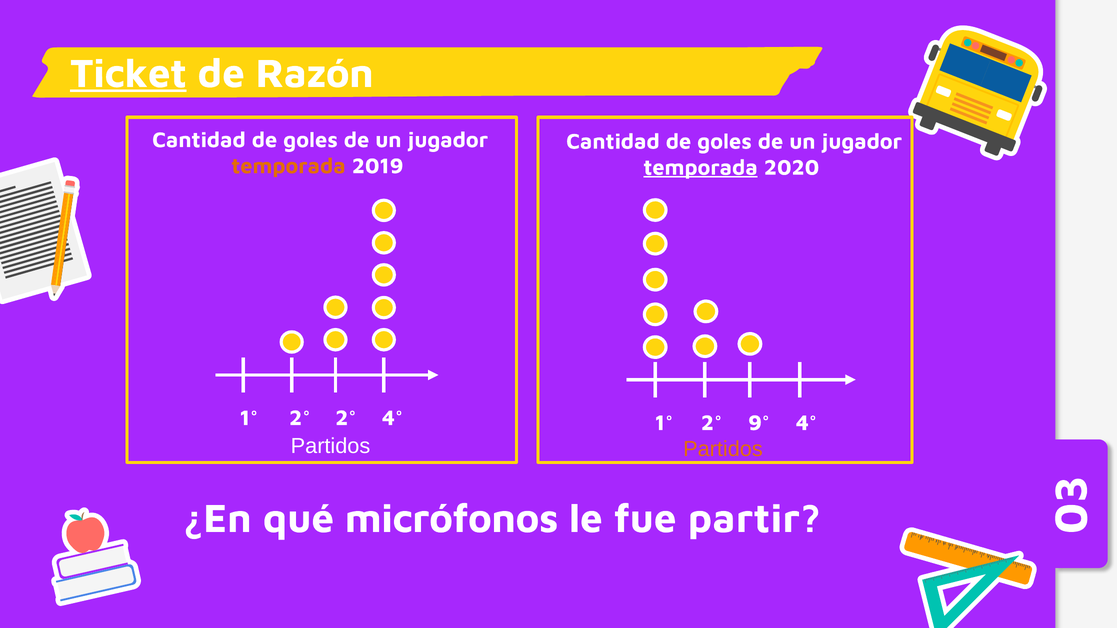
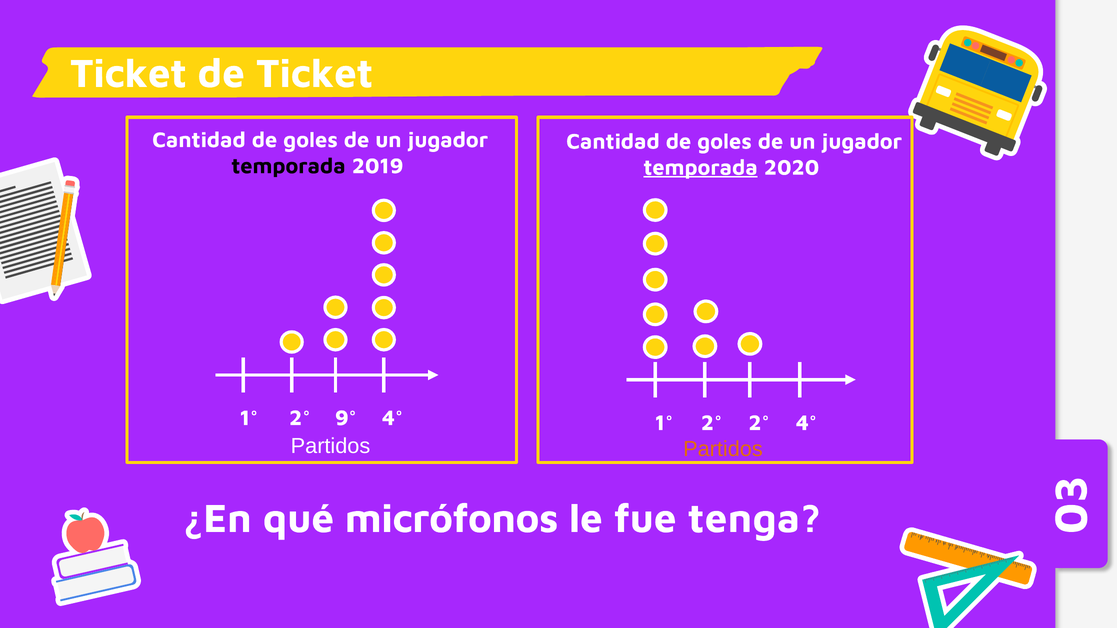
Ticket at (128, 74) underline: present -> none
de Razón: Razón -> Ticket
temporada at (288, 166) colour: orange -> black
2° 2°: 2° -> 9°
2° 9°: 9° -> 2°
partir: partir -> tenga
